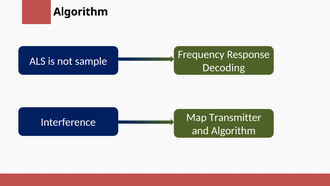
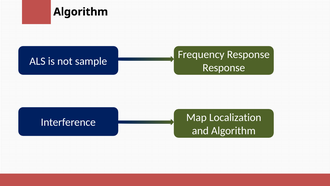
Decoding at (224, 68): Decoding -> Response
Transmitter: Transmitter -> Localization
